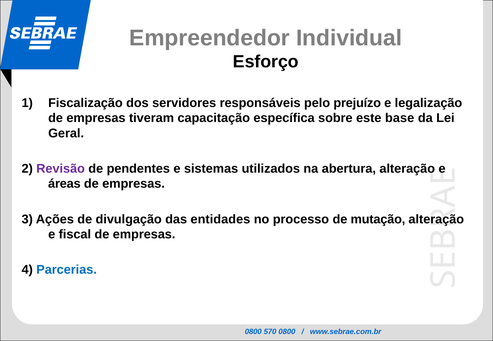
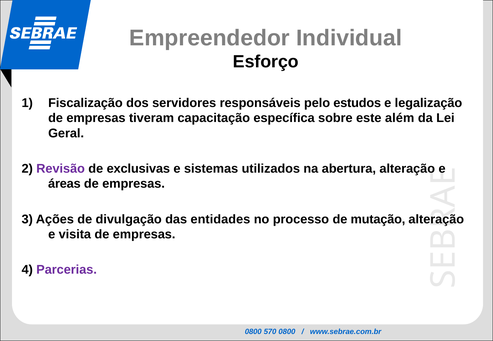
prejuízo: prejuízo -> estudos
base: base -> além
pendentes: pendentes -> exclusivas
fiscal: fiscal -> visita
Parcerias colour: blue -> purple
